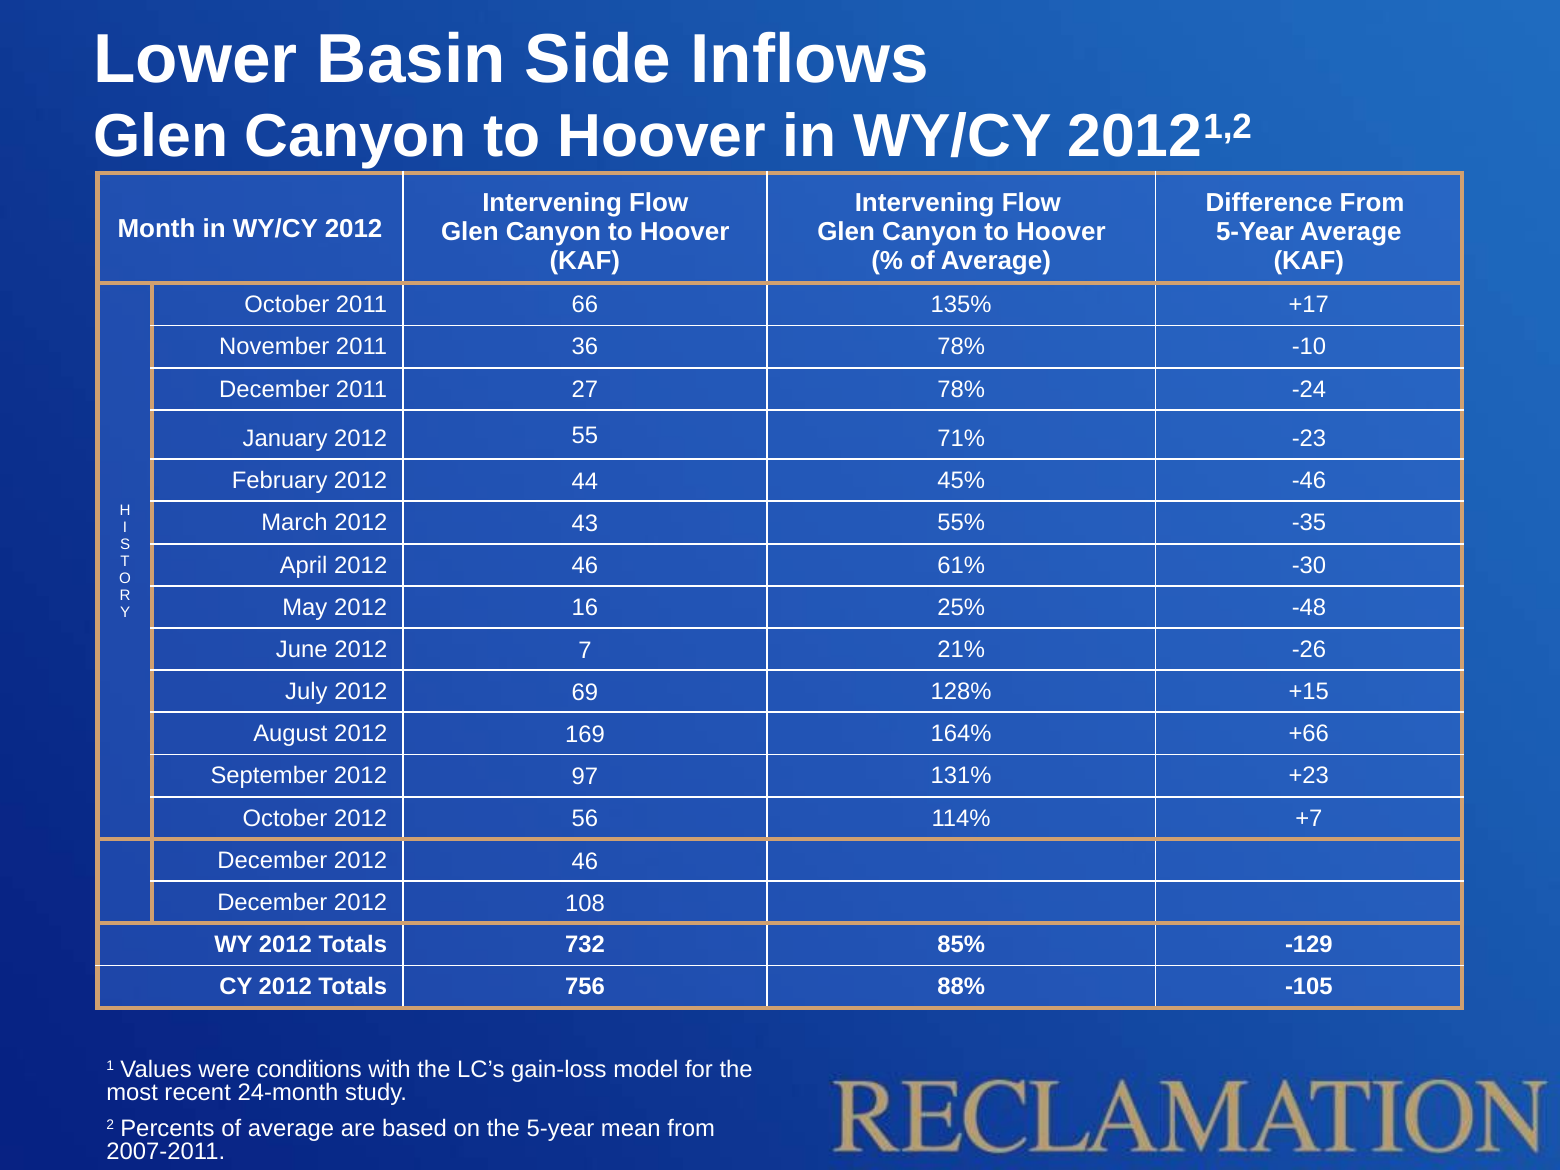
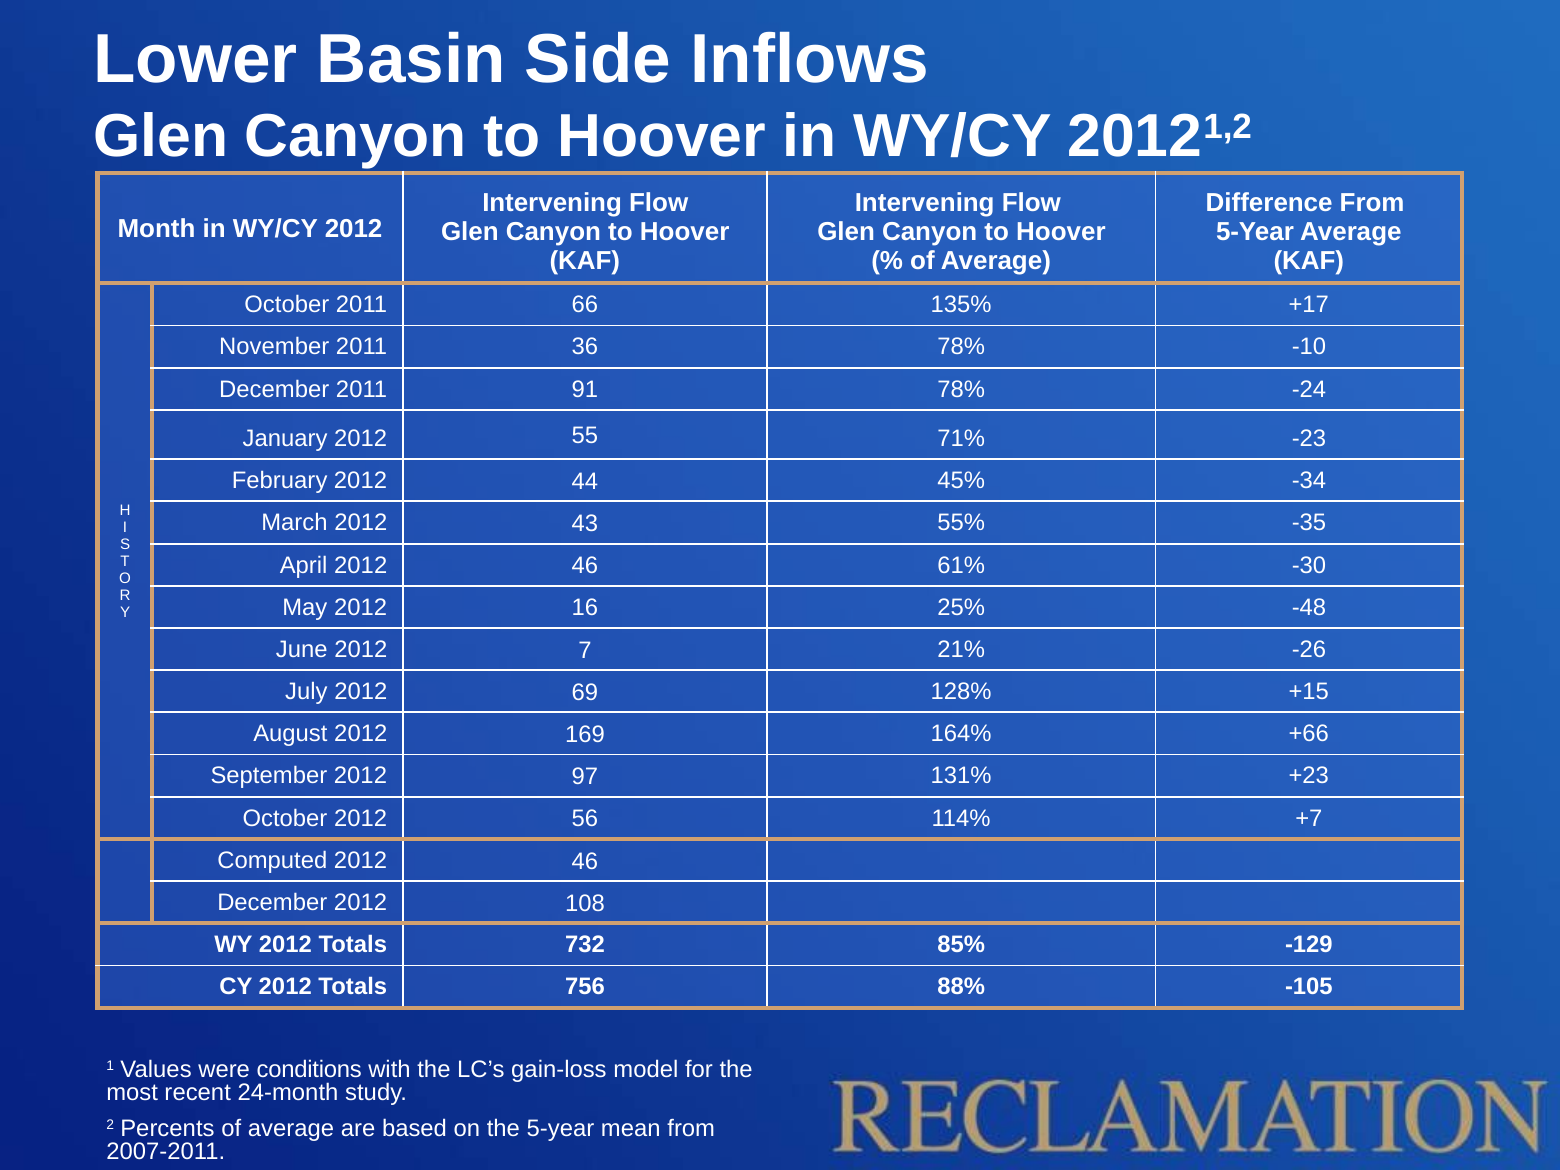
27: 27 -> 91
-46: -46 -> -34
December at (272, 861): December -> Computed
